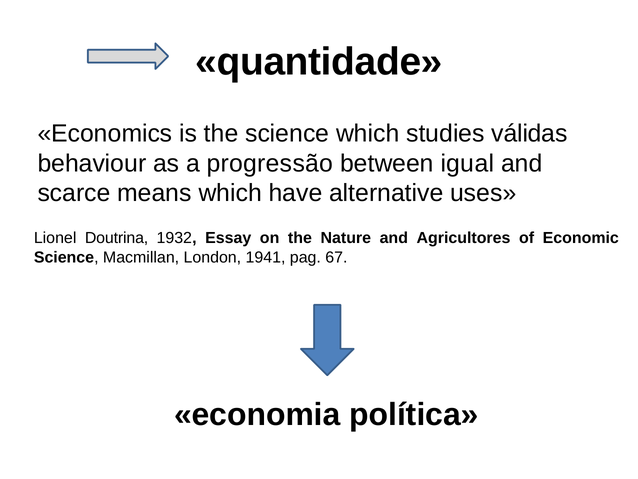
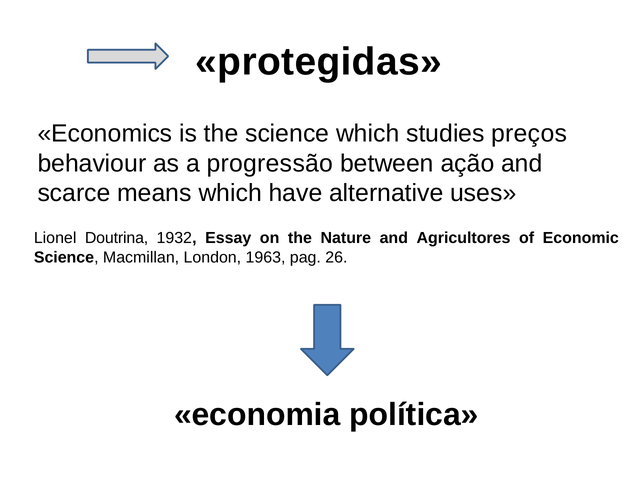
quantidade: quantidade -> protegidas
válidas: válidas -> preços
igual: igual -> ação
1941: 1941 -> 1963
67: 67 -> 26
